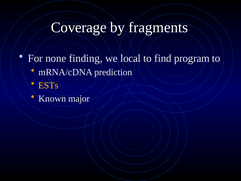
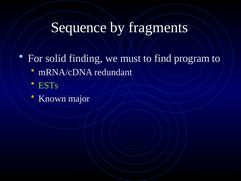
Coverage: Coverage -> Sequence
none: none -> solid
local: local -> must
prediction: prediction -> redundant
ESTs colour: yellow -> light green
